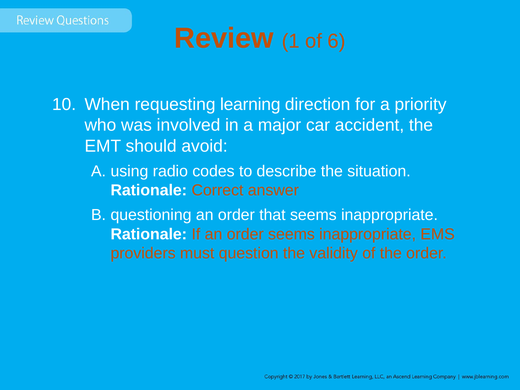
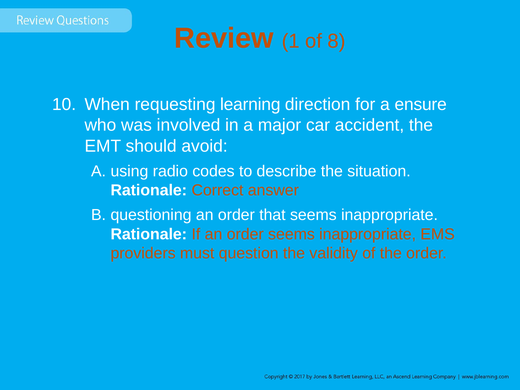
6: 6 -> 8
priority: priority -> ensure
